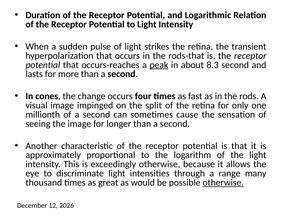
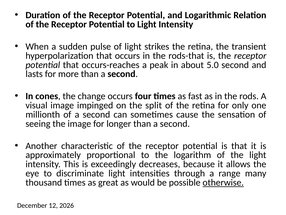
peak underline: present -> none
8.3: 8.3 -> 5.0
exceedingly otherwise: otherwise -> decreases
